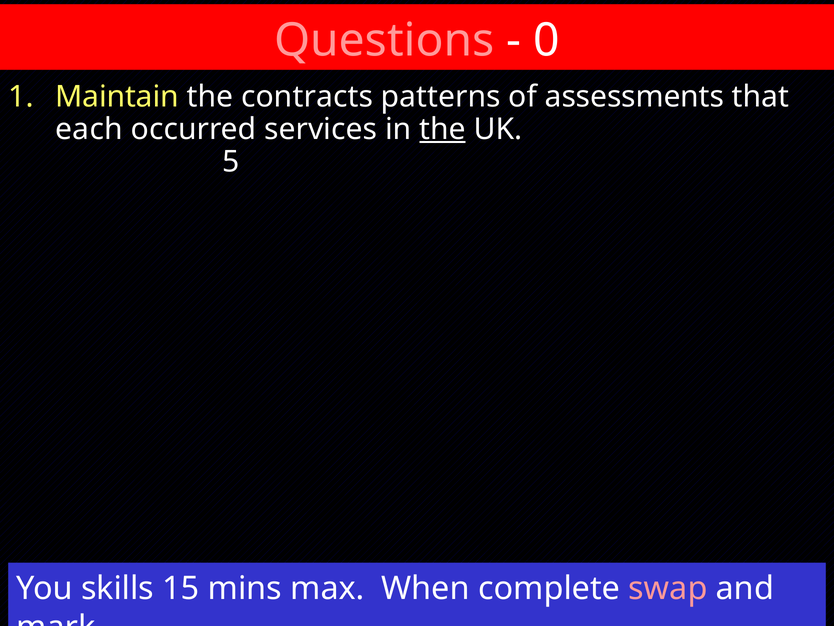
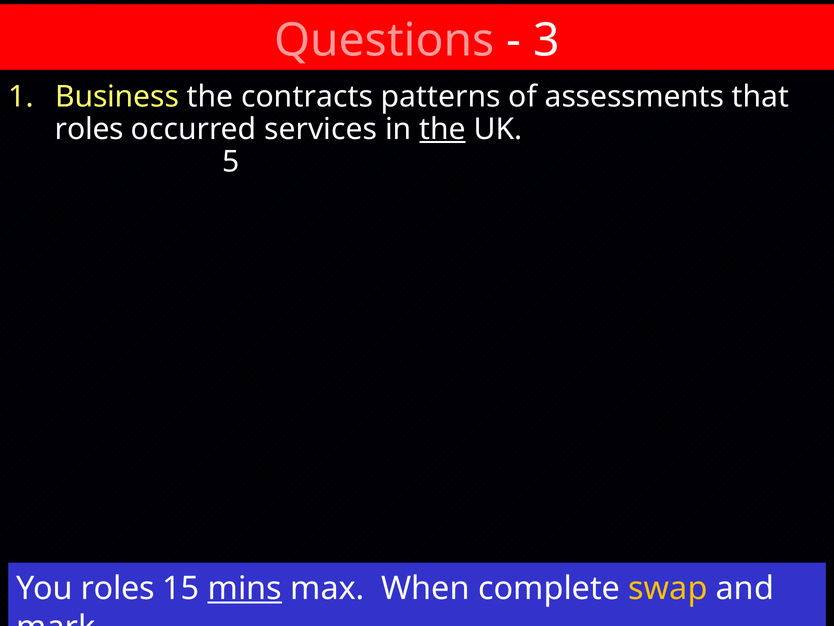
0: 0 -> 3
Maintain: Maintain -> Business
each at (89, 129): each -> roles
You skills: skills -> roles
mins underline: none -> present
swap colour: pink -> yellow
